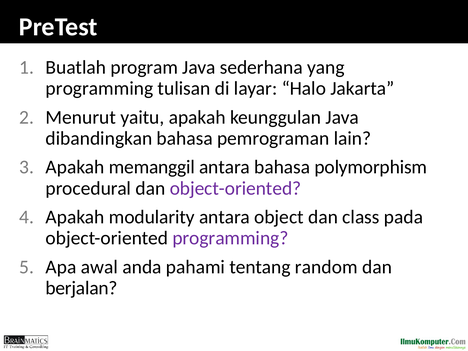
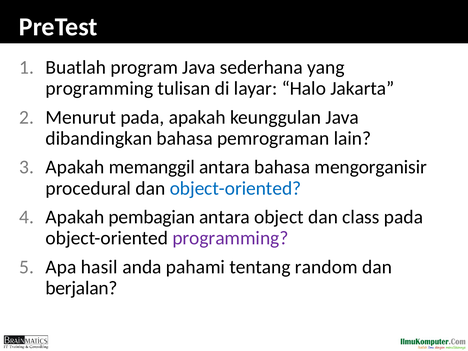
Menurut yaitu: yaitu -> pada
polymorphism: polymorphism -> mengorganisir
object-oriented at (235, 188) colour: purple -> blue
modularity: modularity -> pembagian
awal: awal -> hasil
